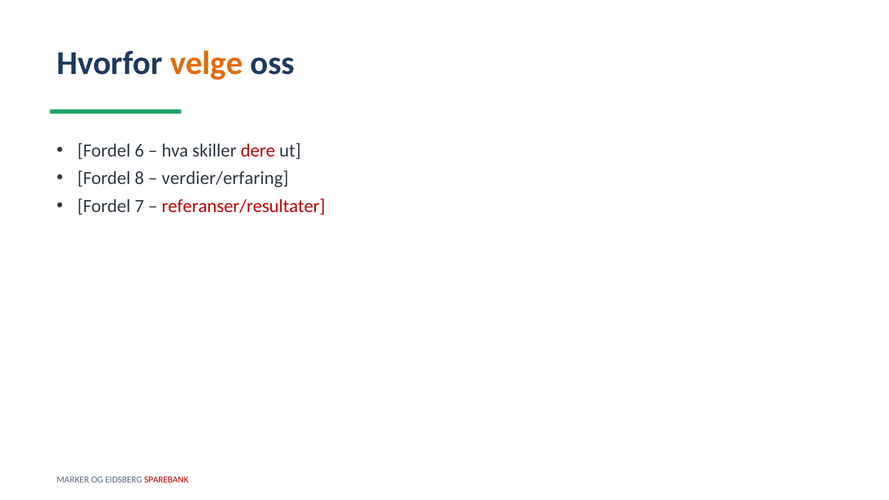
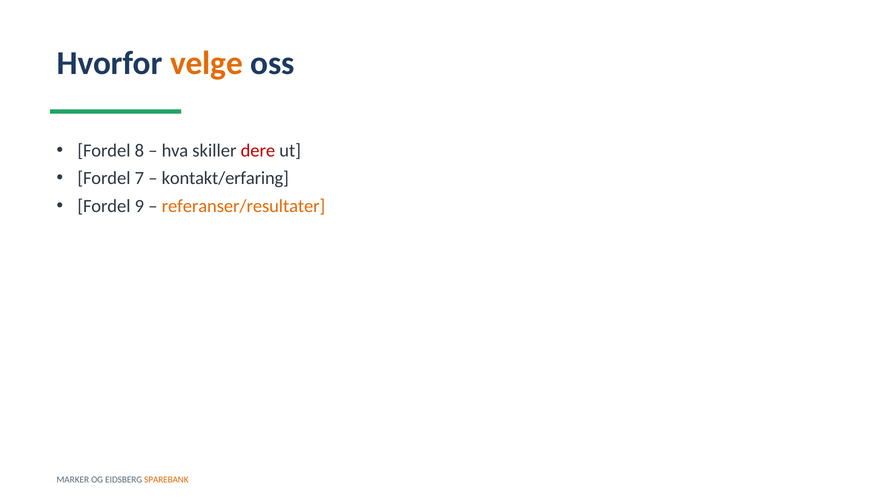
6: 6 -> 8
8: 8 -> 7
verdier/erfaring: verdier/erfaring -> kontakt/erfaring
7: 7 -> 9
referanser/resultater colour: red -> orange
SPAREBANK colour: red -> orange
